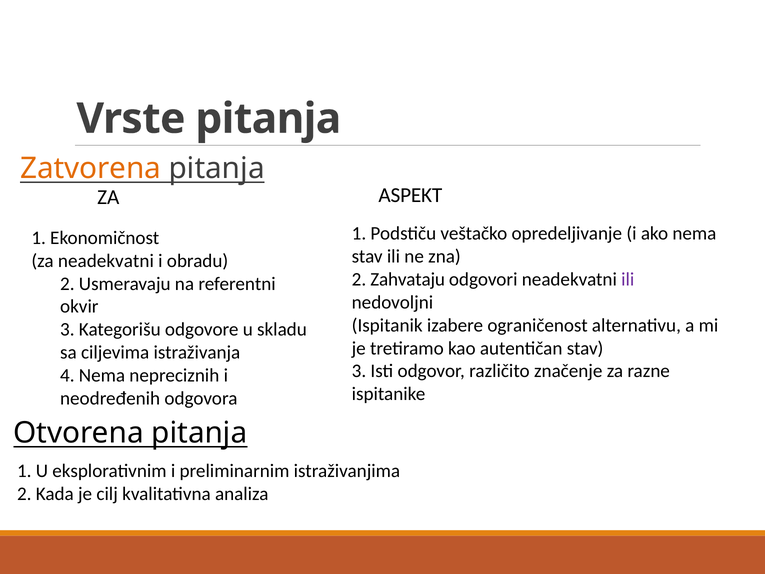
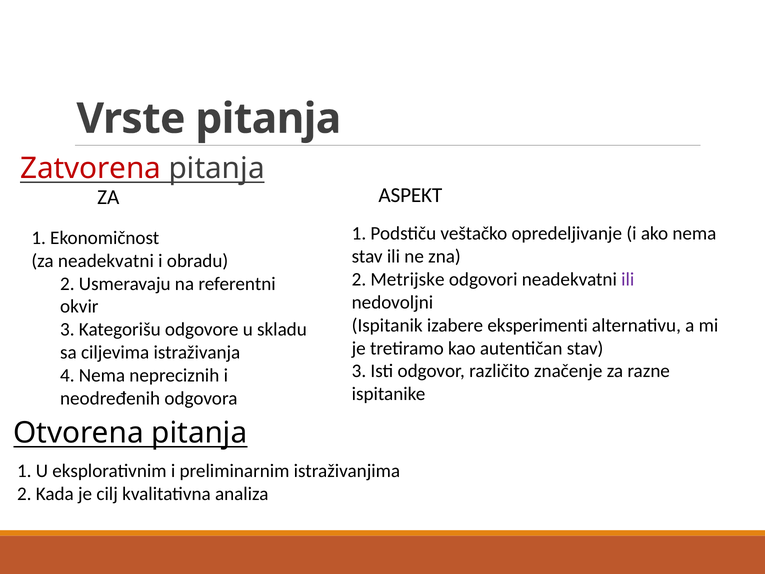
Zatvorena colour: orange -> red
Zahvataju: Zahvataju -> Metrijske
ograničenost: ograničenost -> eksperimenti
